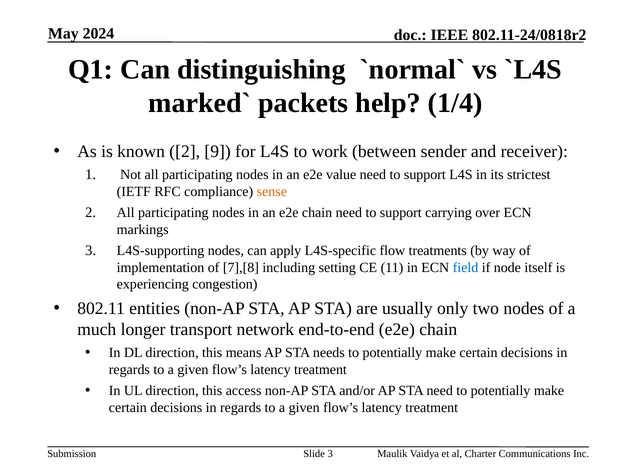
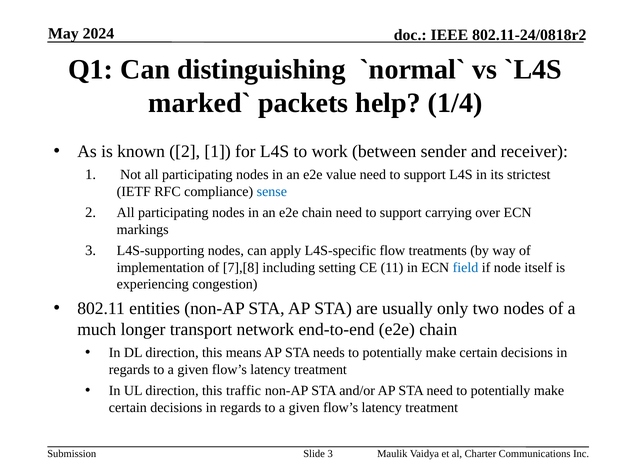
2 9: 9 -> 1
sense colour: orange -> blue
access: access -> traffic
